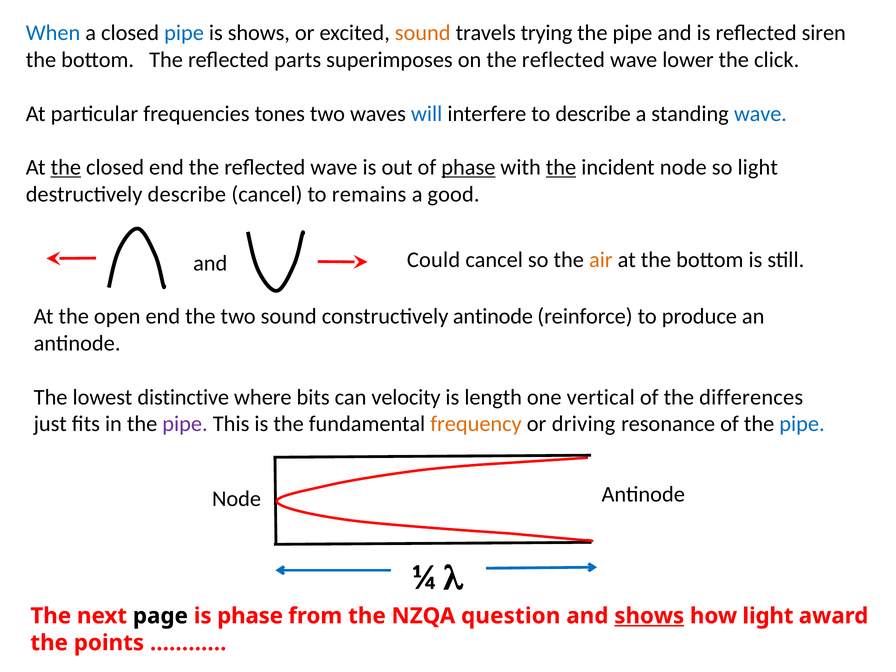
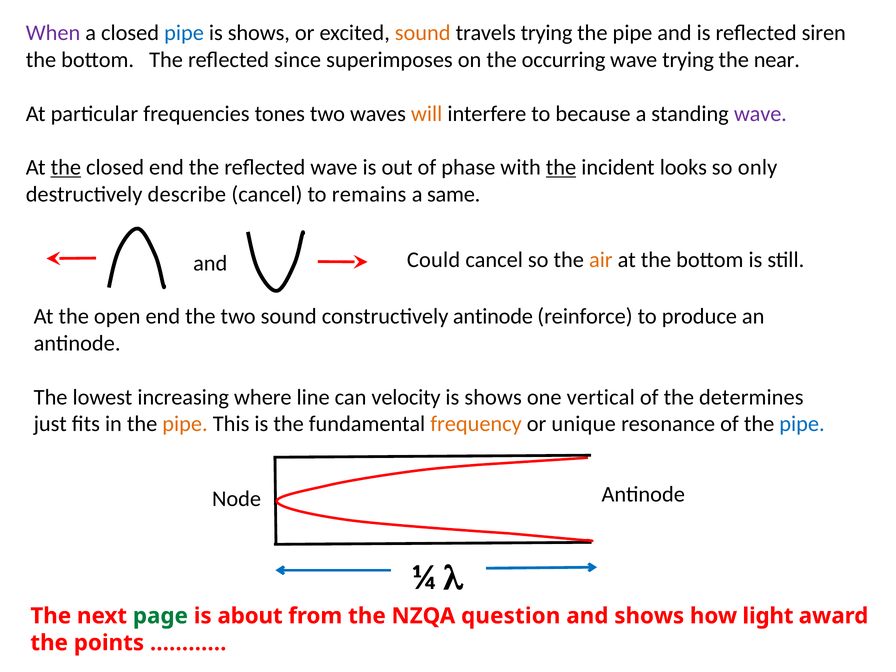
When colour: blue -> purple
parts: parts -> since
on the reflected: reflected -> occurring
wave lower: lower -> trying
click: click -> near
will colour: blue -> orange
to describe: describe -> because
wave at (760, 114) colour: blue -> purple
phase at (468, 167) underline: present -> none
incident node: node -> looks
so light: light -> only
good: good -> same
distinctive: distinctive -> increasing
bits: bits -> line
length at (493, 397): length -> shows
differences: differences -> determines
pipe at (185, 424) colour: purple -> orange
driving: driving -> unique
page colour: black -> green
is phase: phase -> about
shows at (649, 616) underline: present -> none
